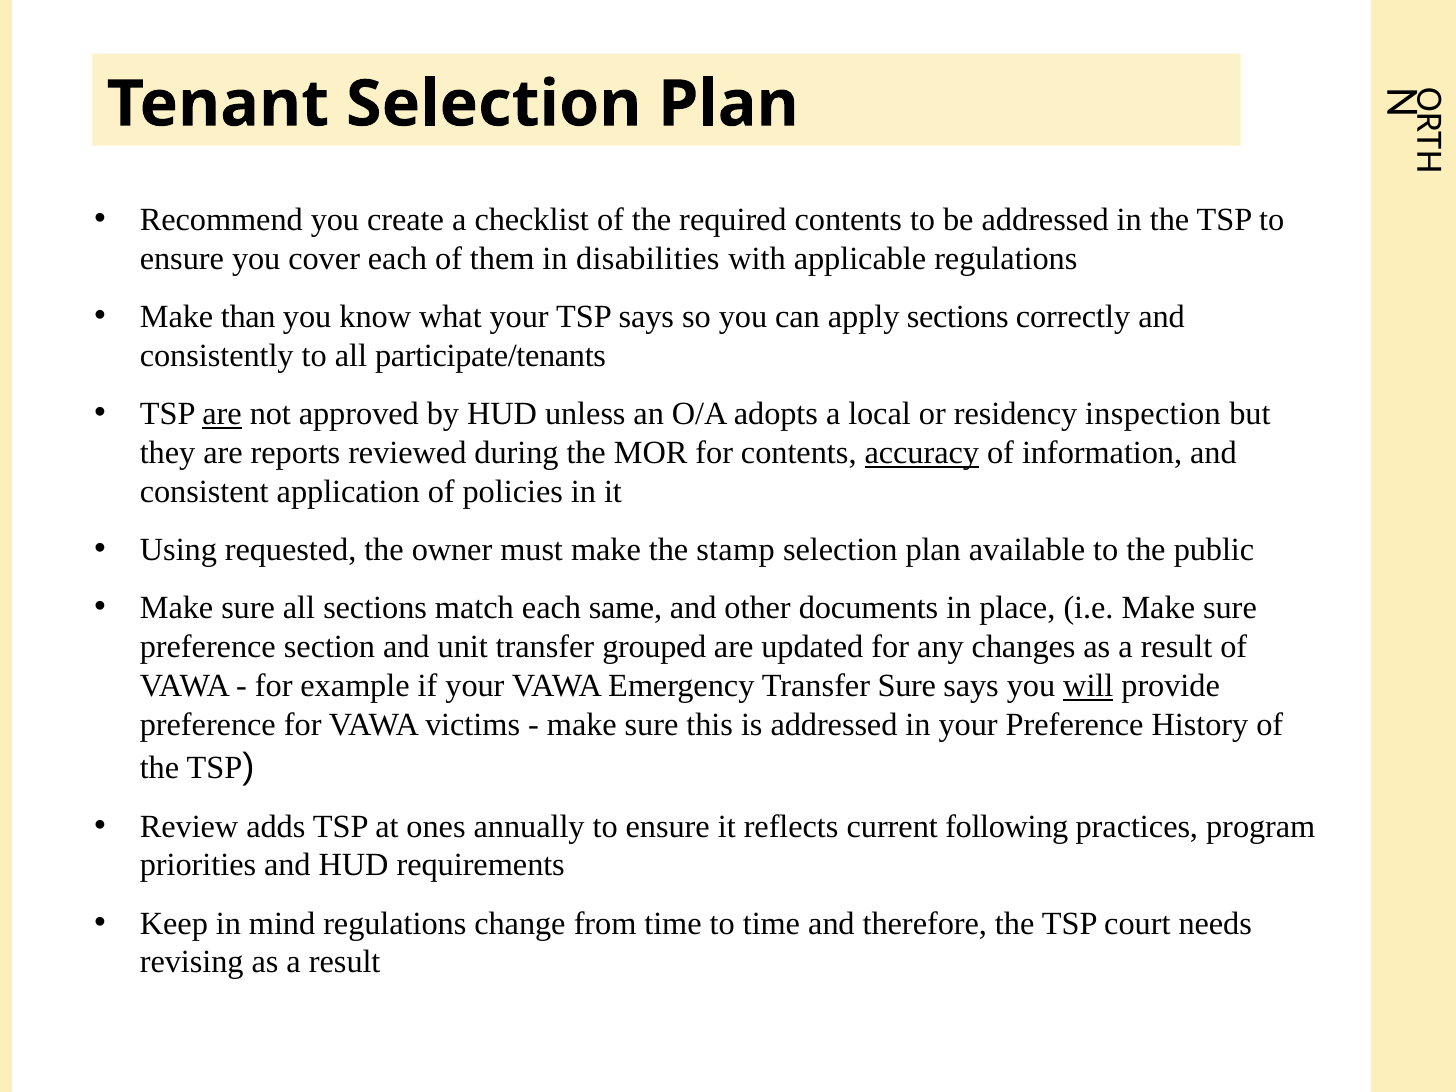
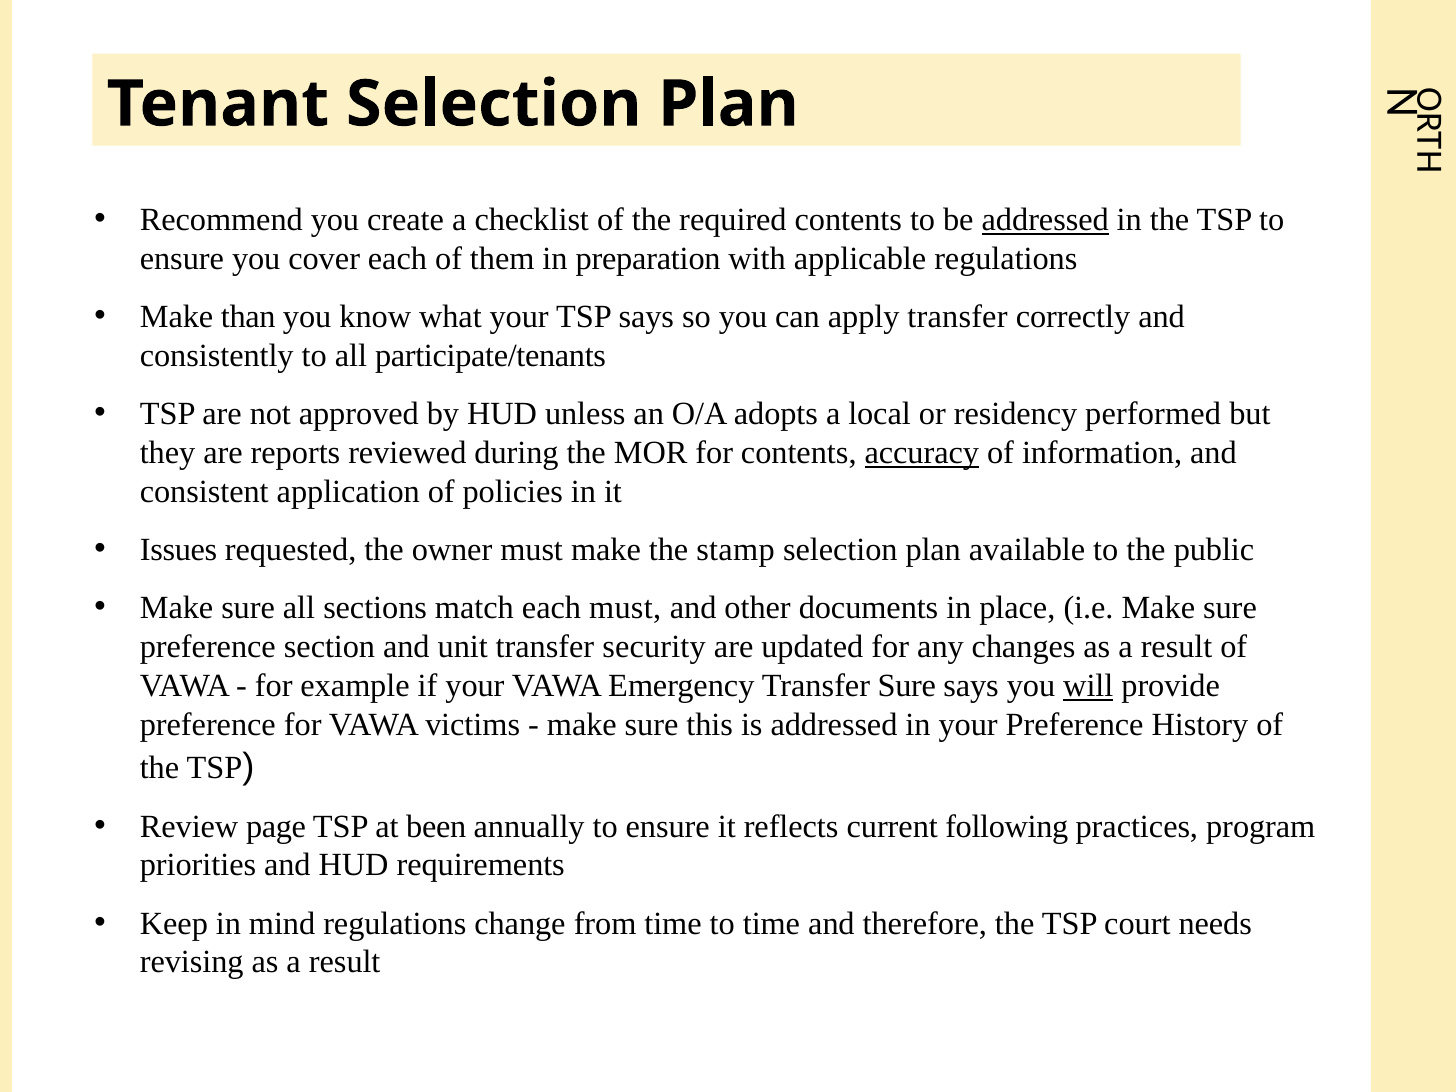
addressed at (1045, 220) underline: none -> present
disabilities: disabilities -> preparation
apply sections: sections -> transfer
are at (222, 414) underline: present -> none
inspection: inspection -> performed
Using: Using -> Issues
each same: same -> must
grouped: grouped -> security
adds: adds -> page
ones: ones -> been
